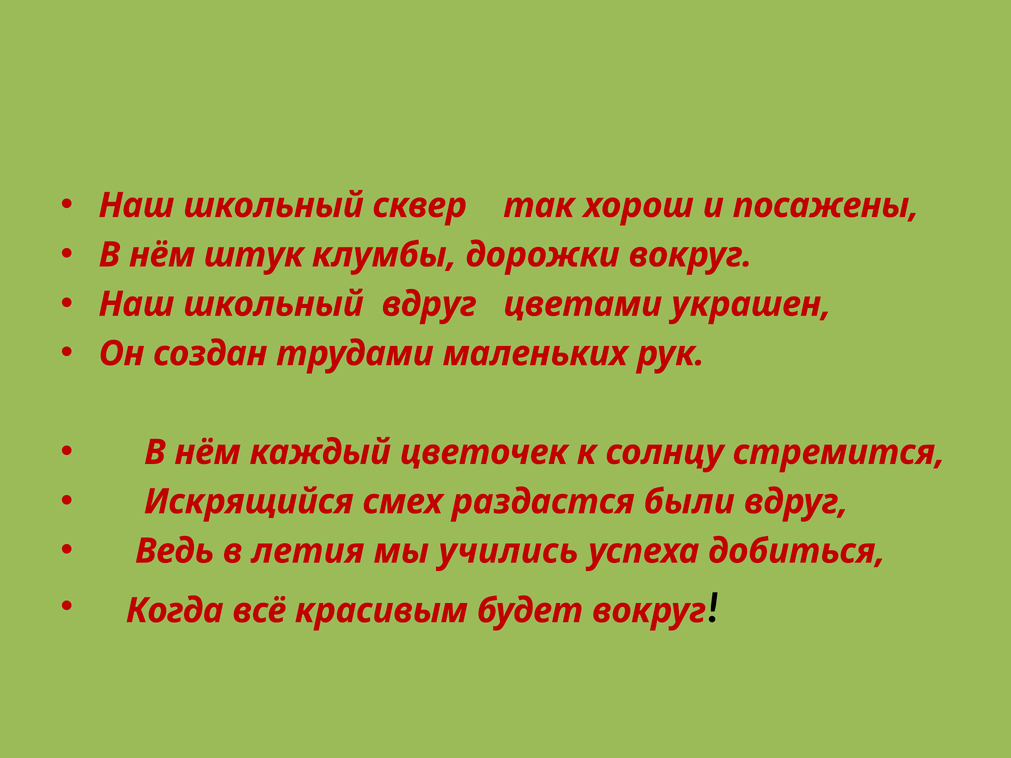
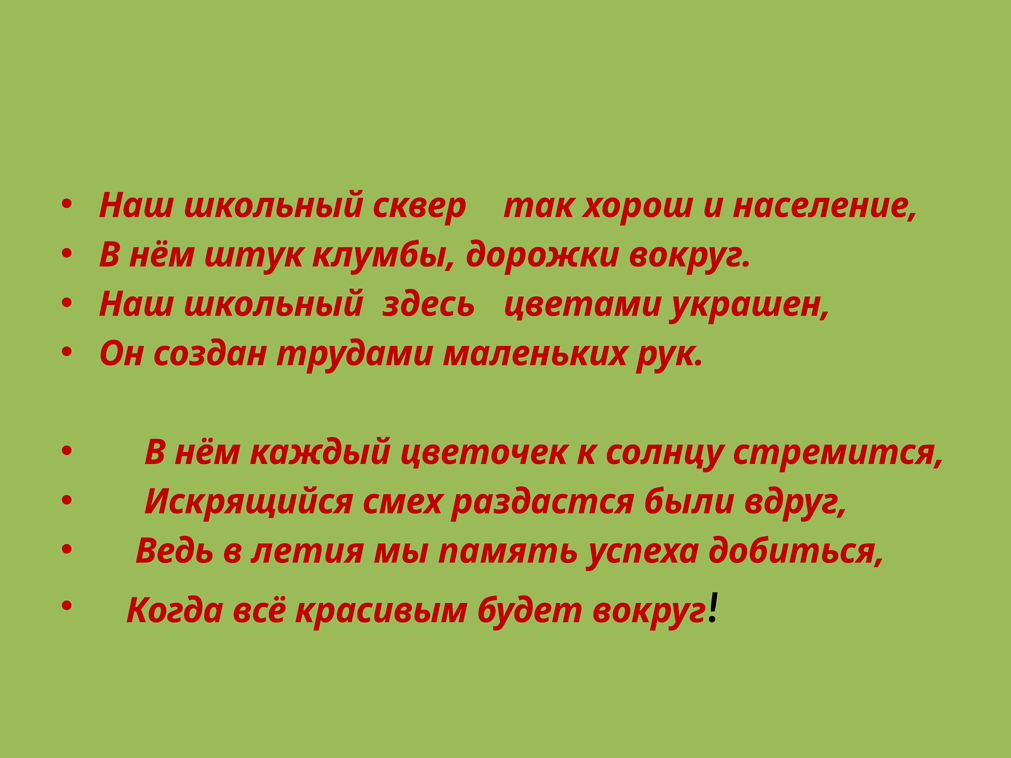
посажены: посажены -> население
школьный вдруг: вдруг -> здесь
учились: учились -> память
